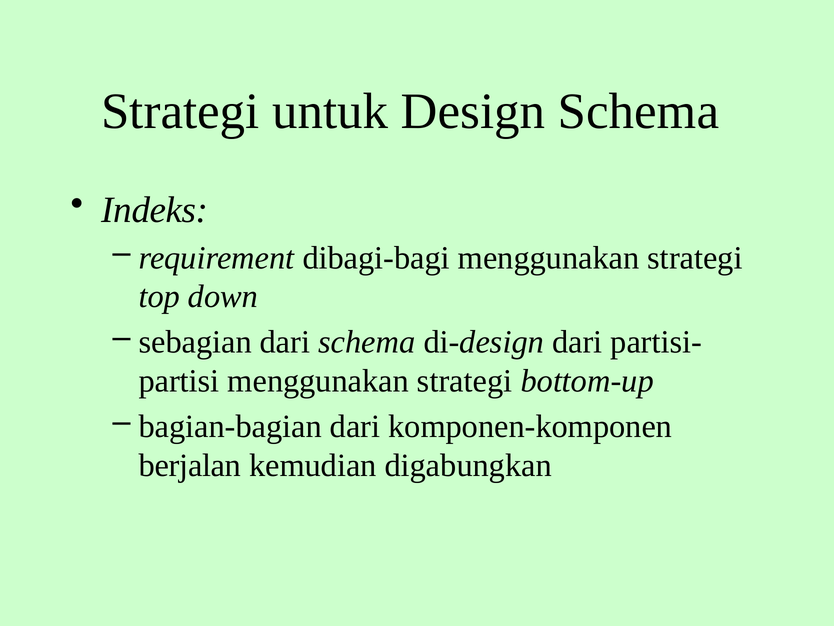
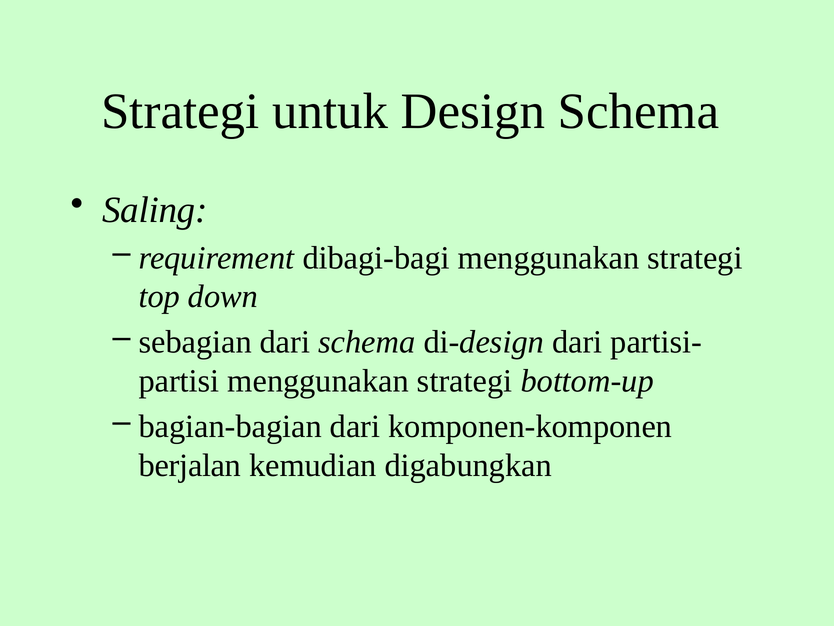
Indeks: Indeks -> Saling
